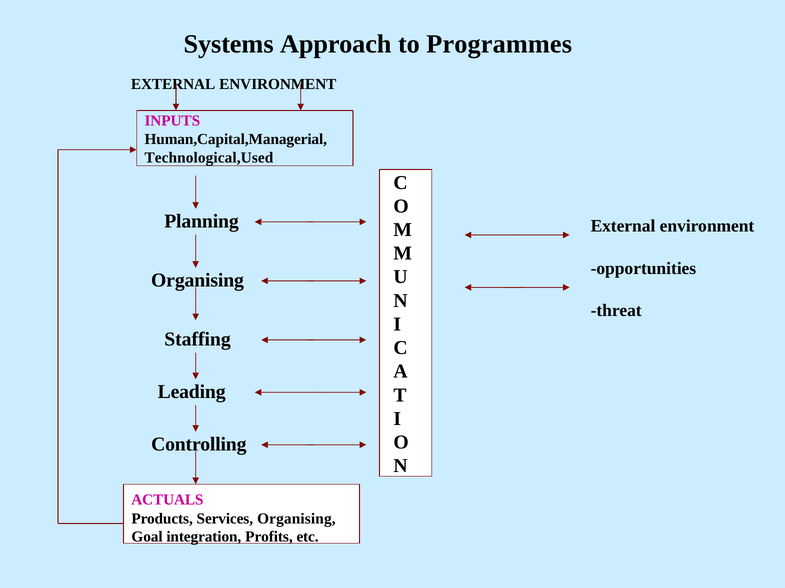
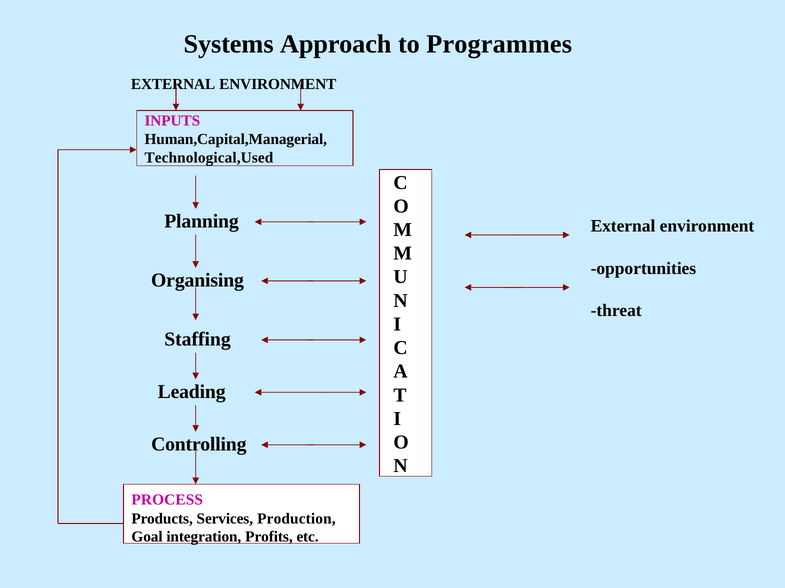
ACTUALS: ACTUALS -> PROCESS
Services Organising: Organising -> Production
